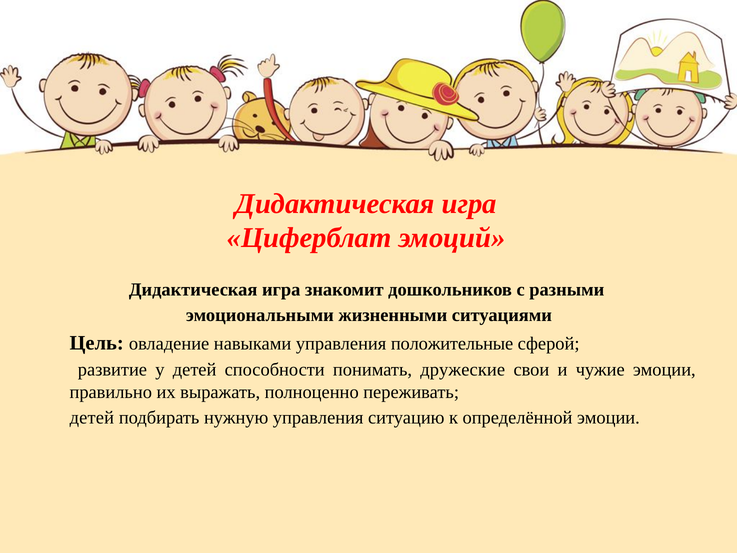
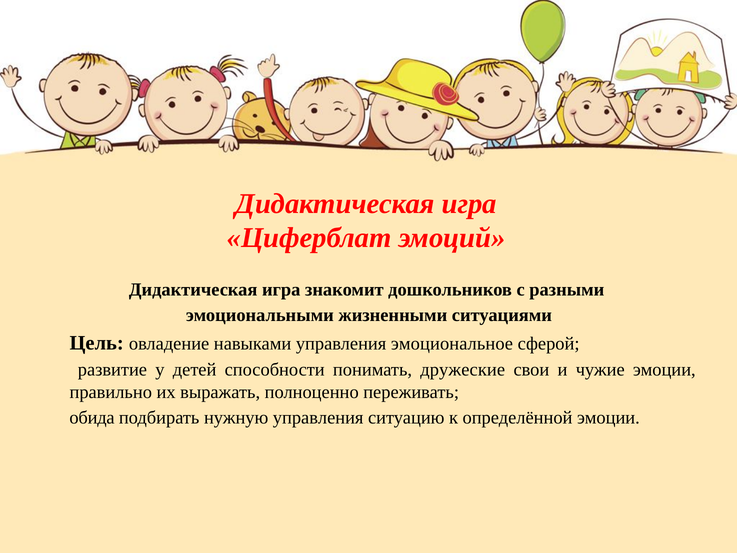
положительные: положительные -> эмоциональное
детей at (92, 418): детей -> обида
